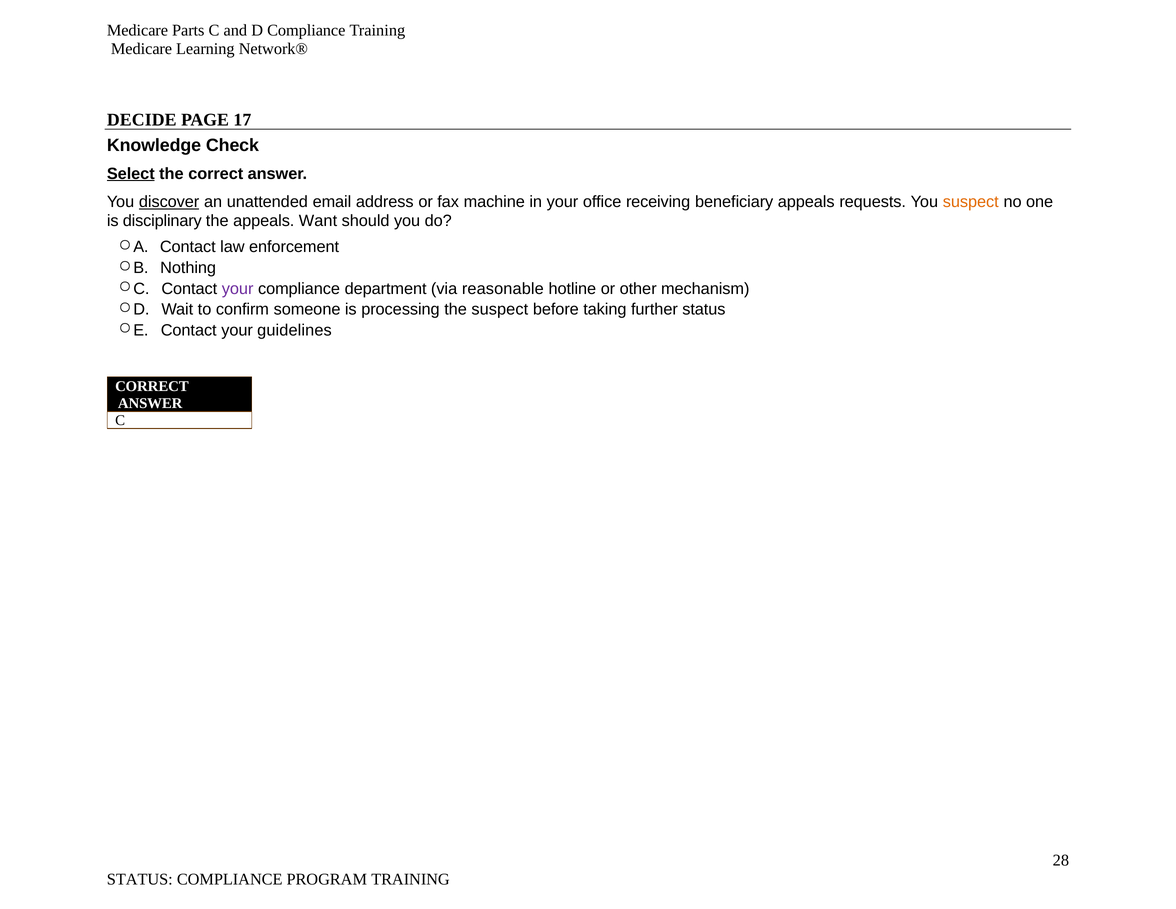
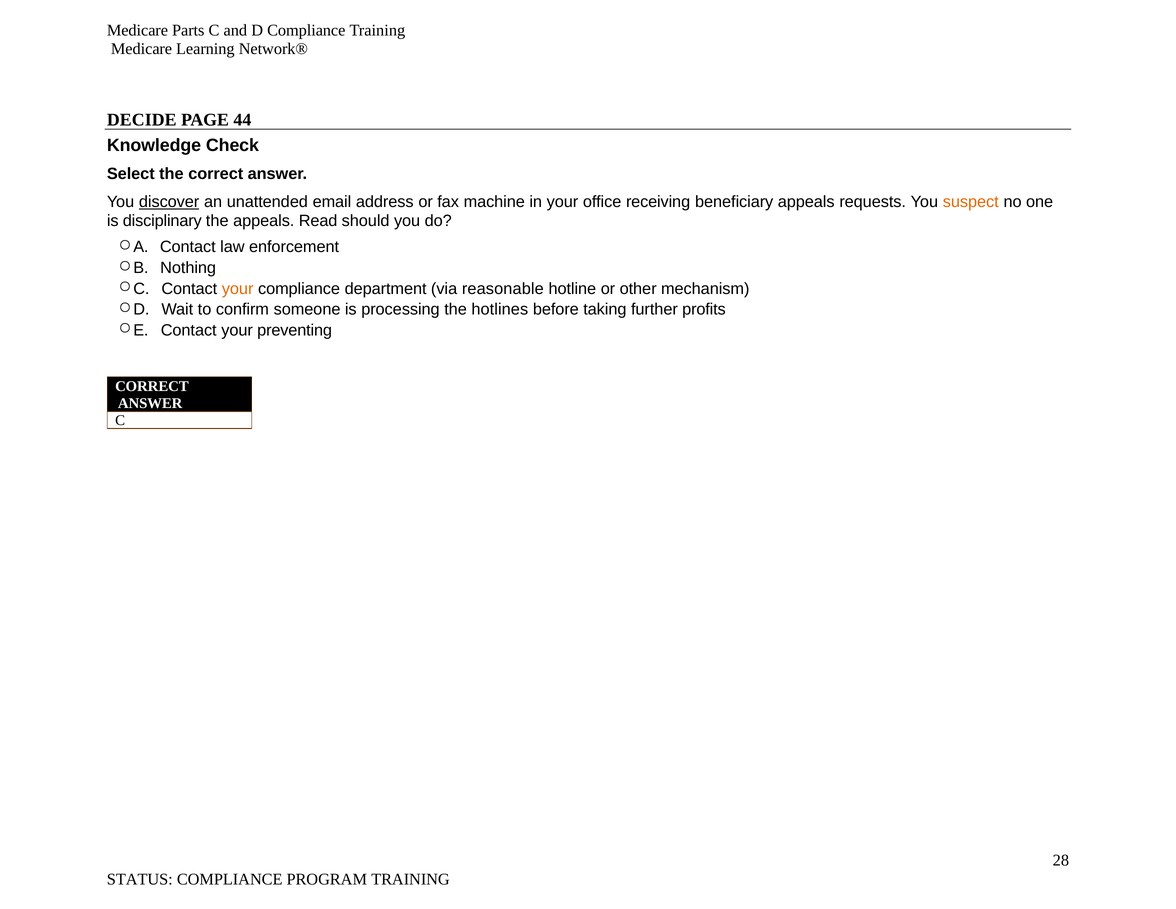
17: 17 -> 44
Select underline: present -> none
Want: Want -> Read
your at (238, 289) colour: purple -> orange
the suspect: suspect -> hotlines
further status: status -> profits
guidelines: guidelines -> preventing
